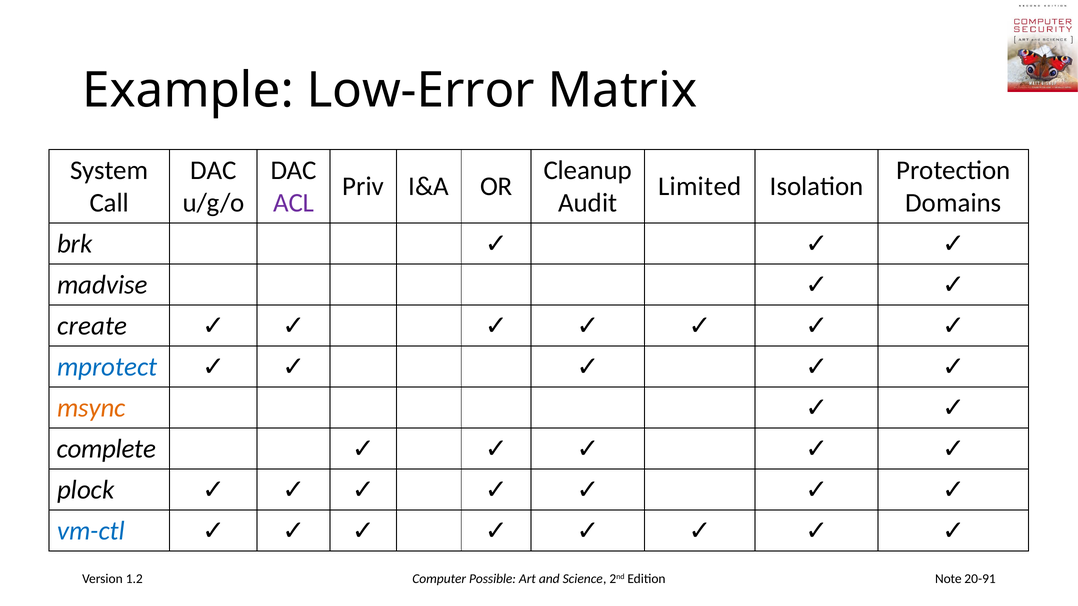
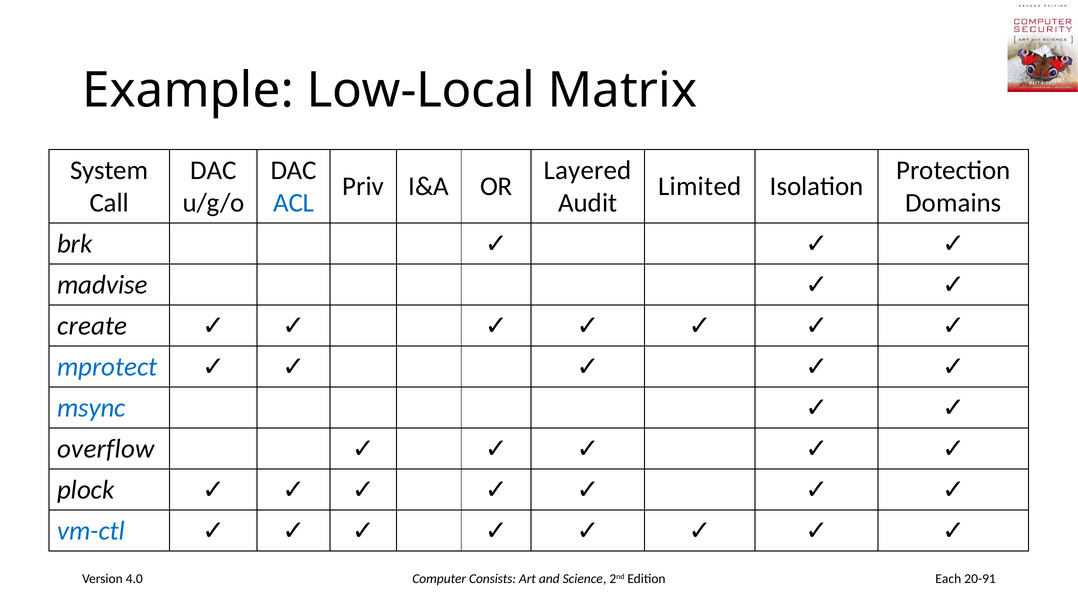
Low-Error: Low-Error -> Low-Local
Cleanup: Cleanup -> Layered
ACL colour: purple -> blue
msync colour: orange -> blue
complete: complete -> overflow
1.2: 1.2 -> 4.0
Possible: Possible -> Consists
Note: Note -> Each
